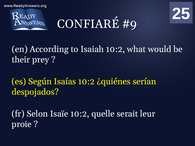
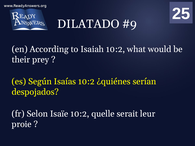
CONFIARÉ: CONFIARÉ -> DILATADO
